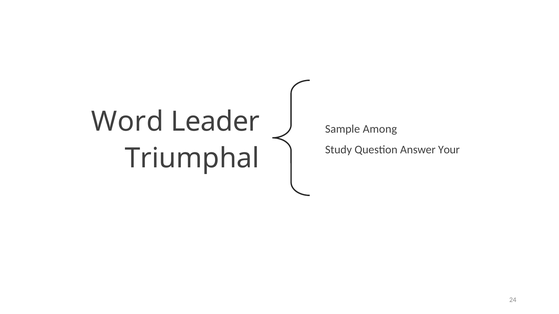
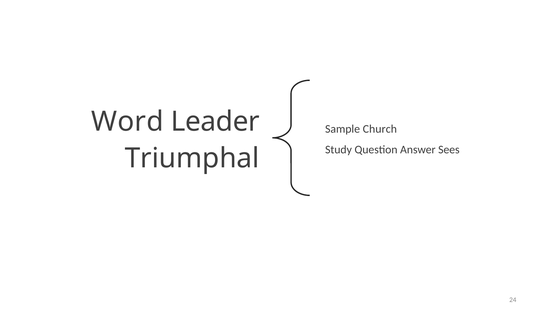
Among: Among -> Church
Your: Your -> Sees
